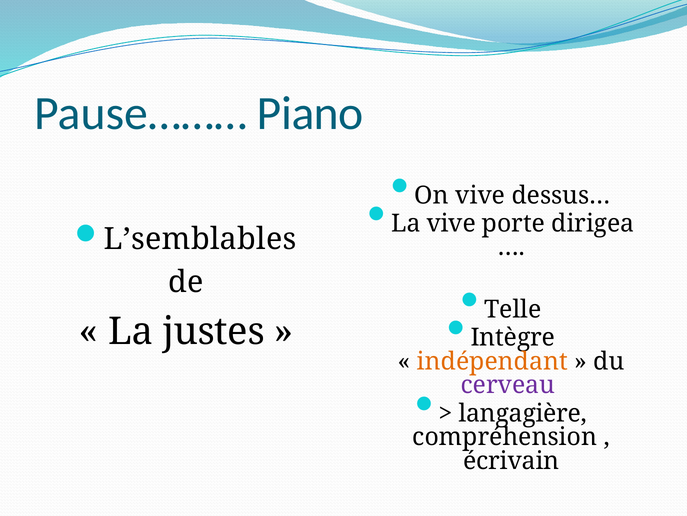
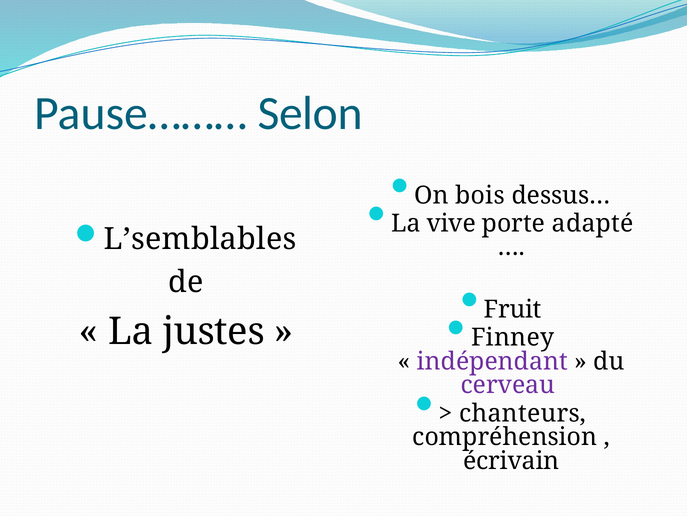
Piano: Piano -> Selon
On vive: vive -> bois
dirigea: dirigea -> adapté
Telle: Telle -> Fruit
Intègre: Intègre -> Finney
indépendant colour: orange -> purple
langagière: langagière -> chanteurs
